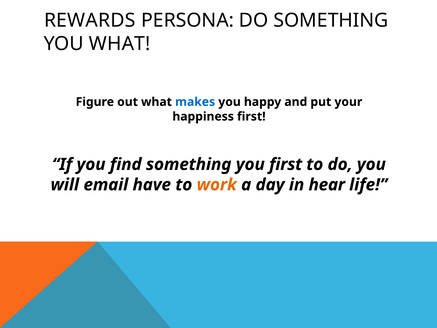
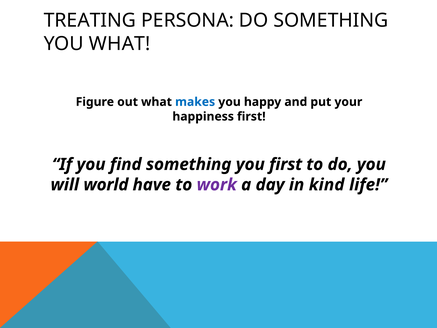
REWARDS: REWARDS -> TREATING
email: email -> world
work colour: orange -> purple
hear: hear -> kind
